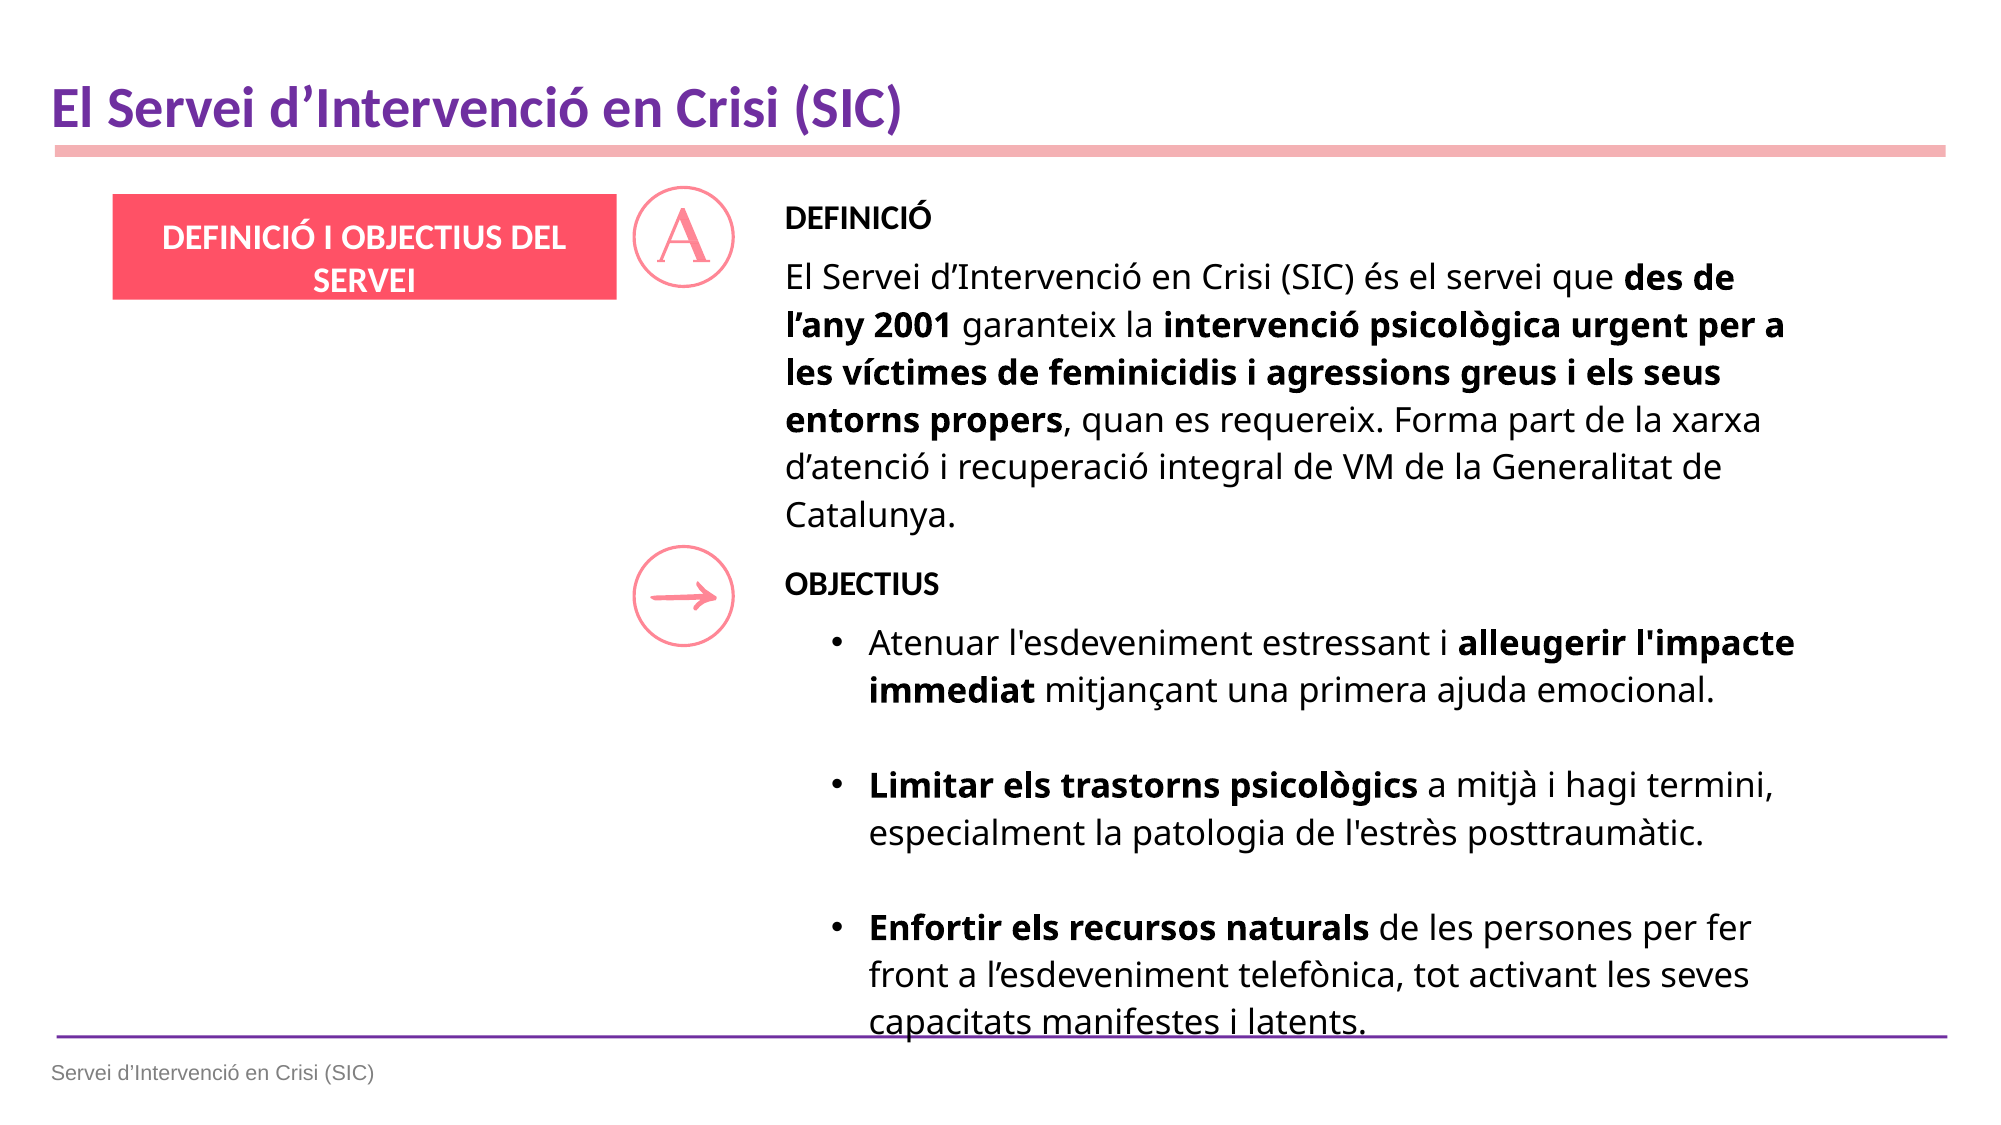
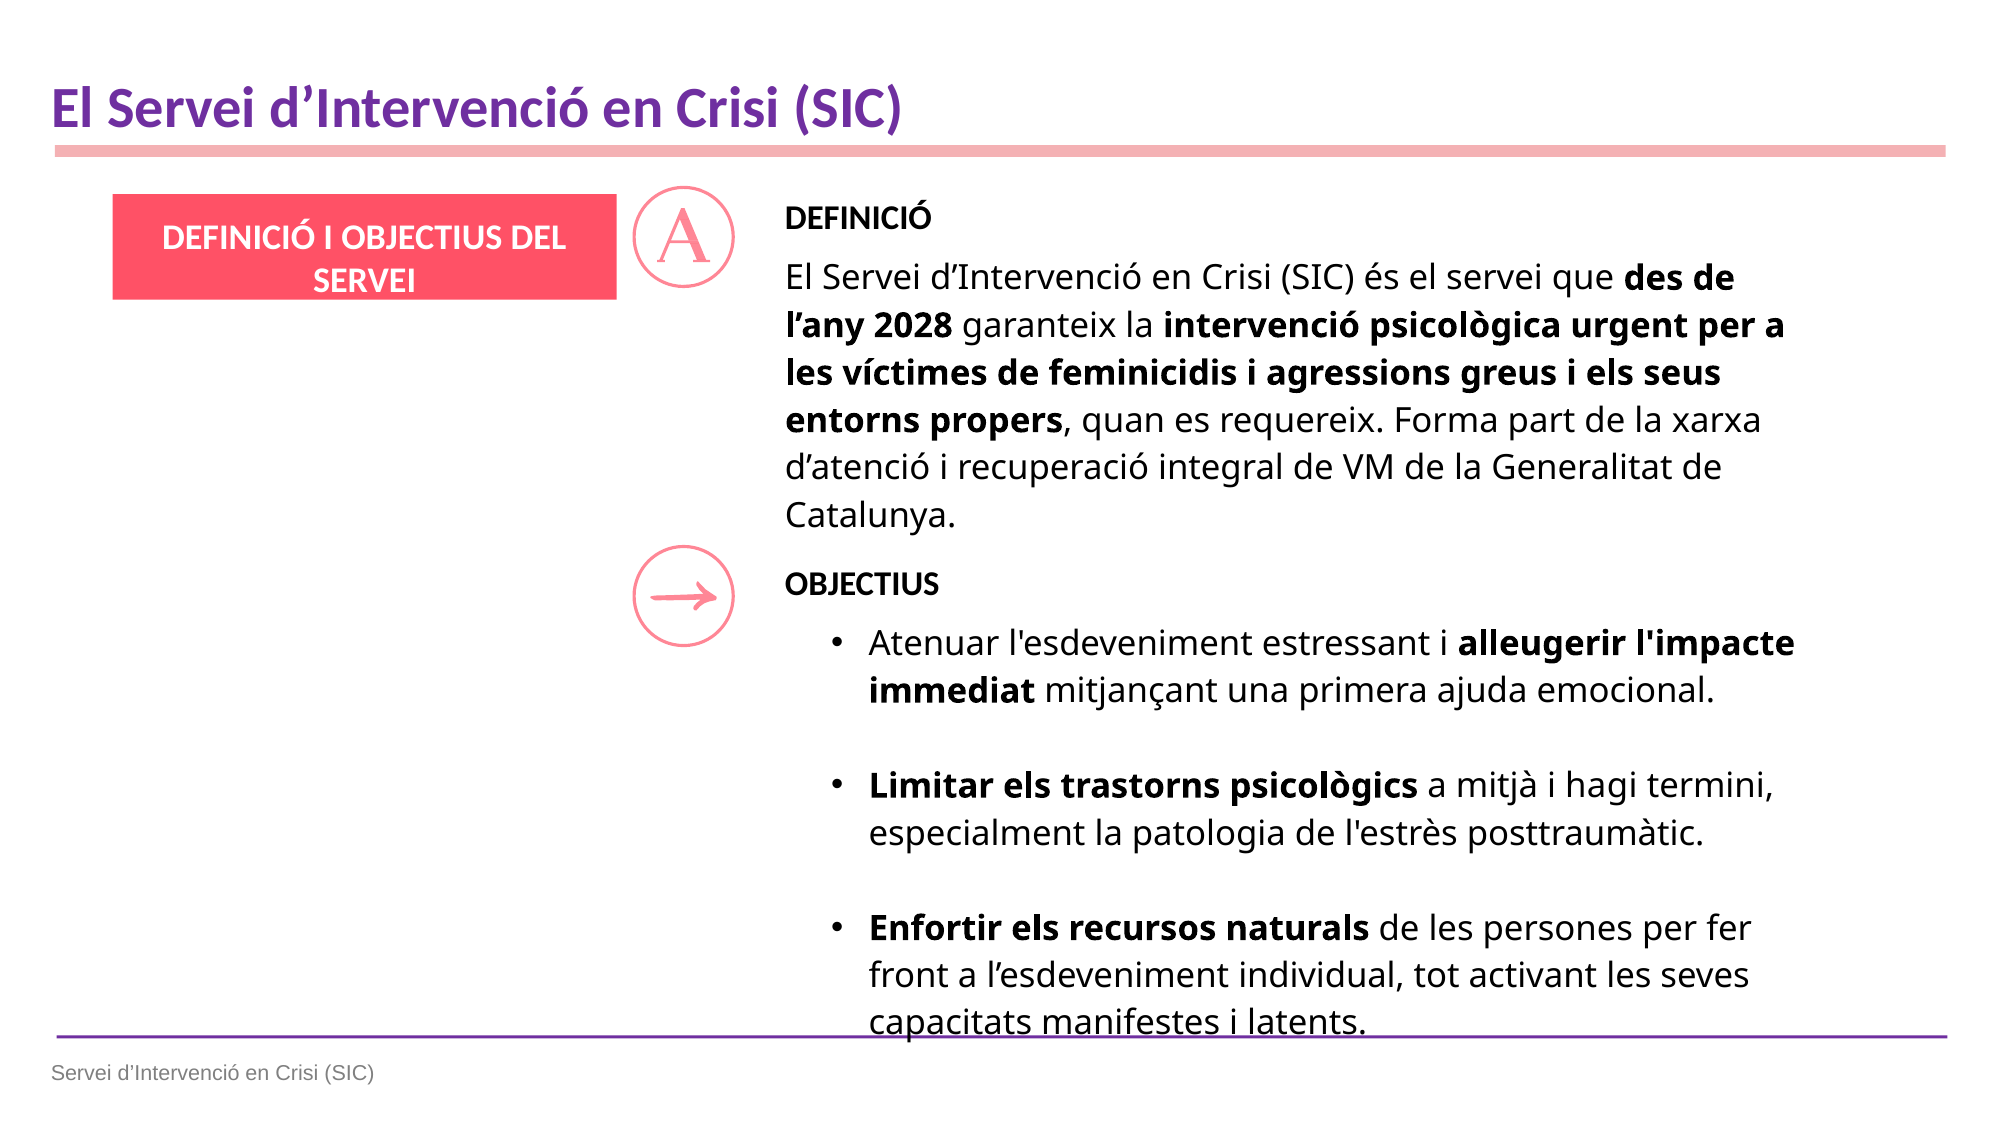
2001: 2001 -> 2028
telefònica: telefònica -> individual
